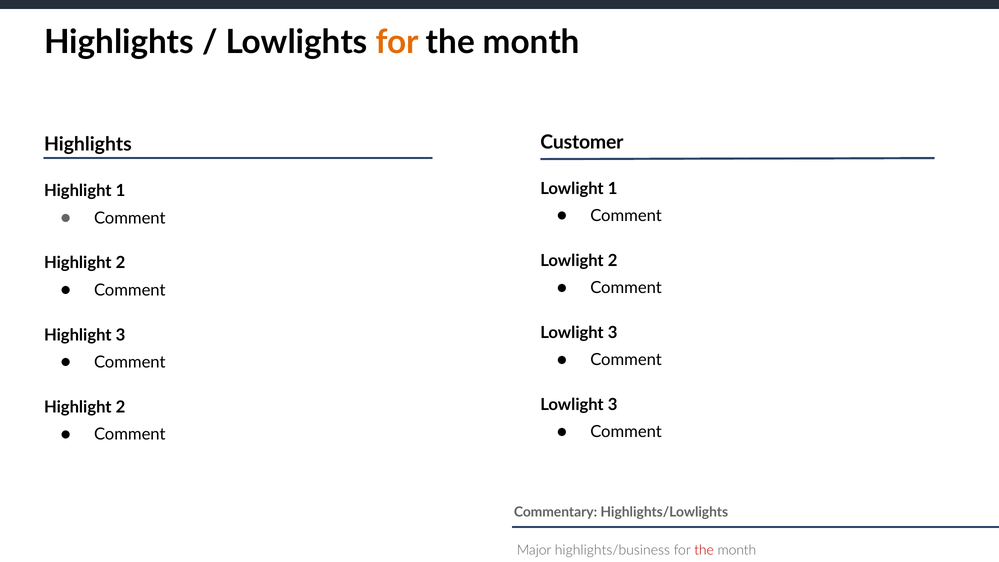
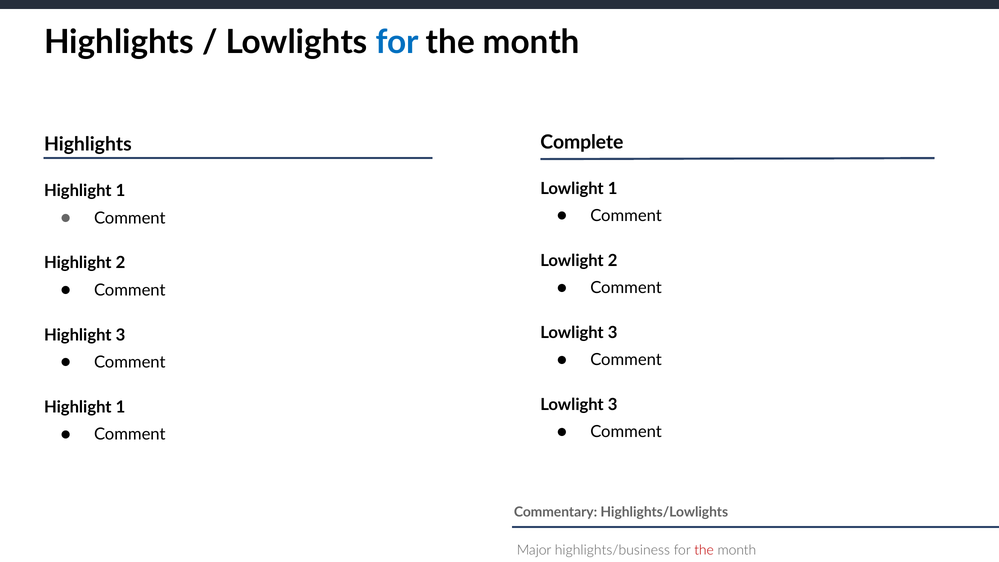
for at (397, 42) colour: orange -> blue
Customer: Customer -> Complete
2 at (120, 407): 2 -> 1
